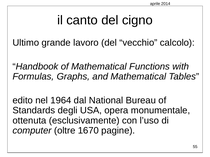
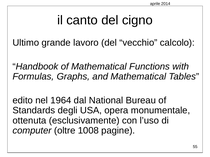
1670: 1670 -> 1008
